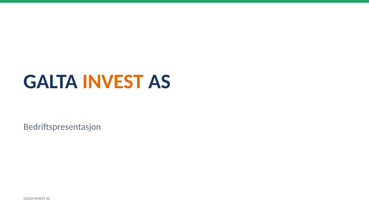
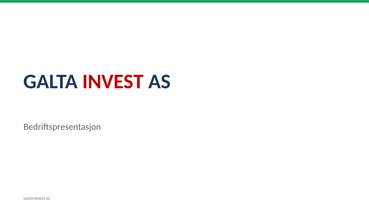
INVEST at (113, 82) colour: orange -> red
